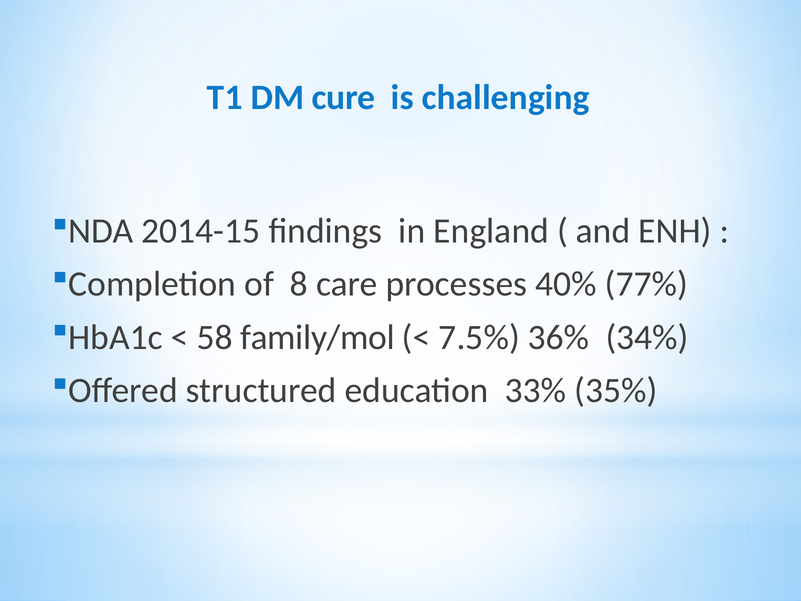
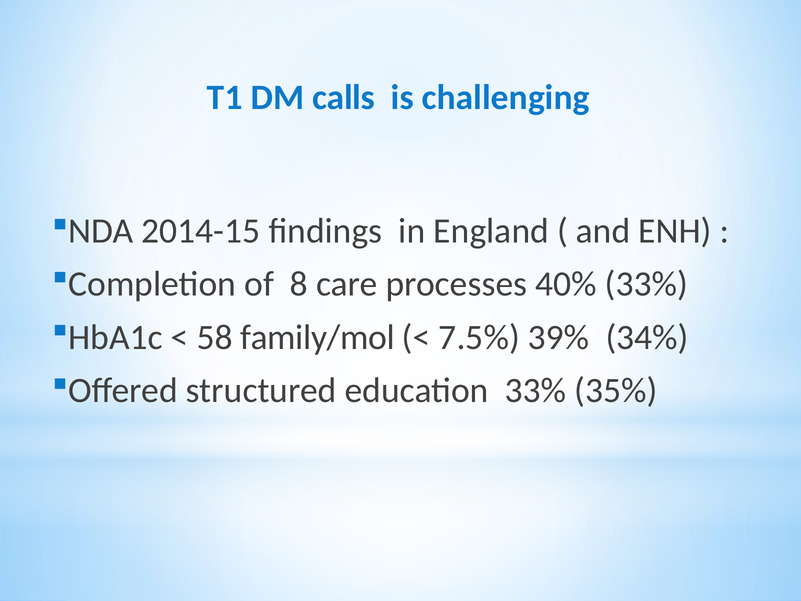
cure: cure -> calls
40% 77%: 77% -> 33%
36%: 36% -> 39%
